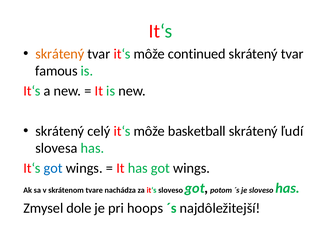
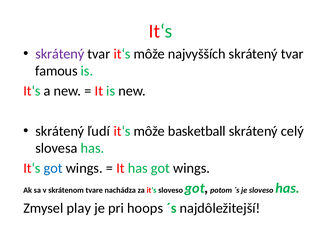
skrátený at (60, 54) colour: orange -> purple
continued: continued -> najvyšších
celý: celý -> ľudí
ľudí: ľudí -> celý
dole: dole -> play
